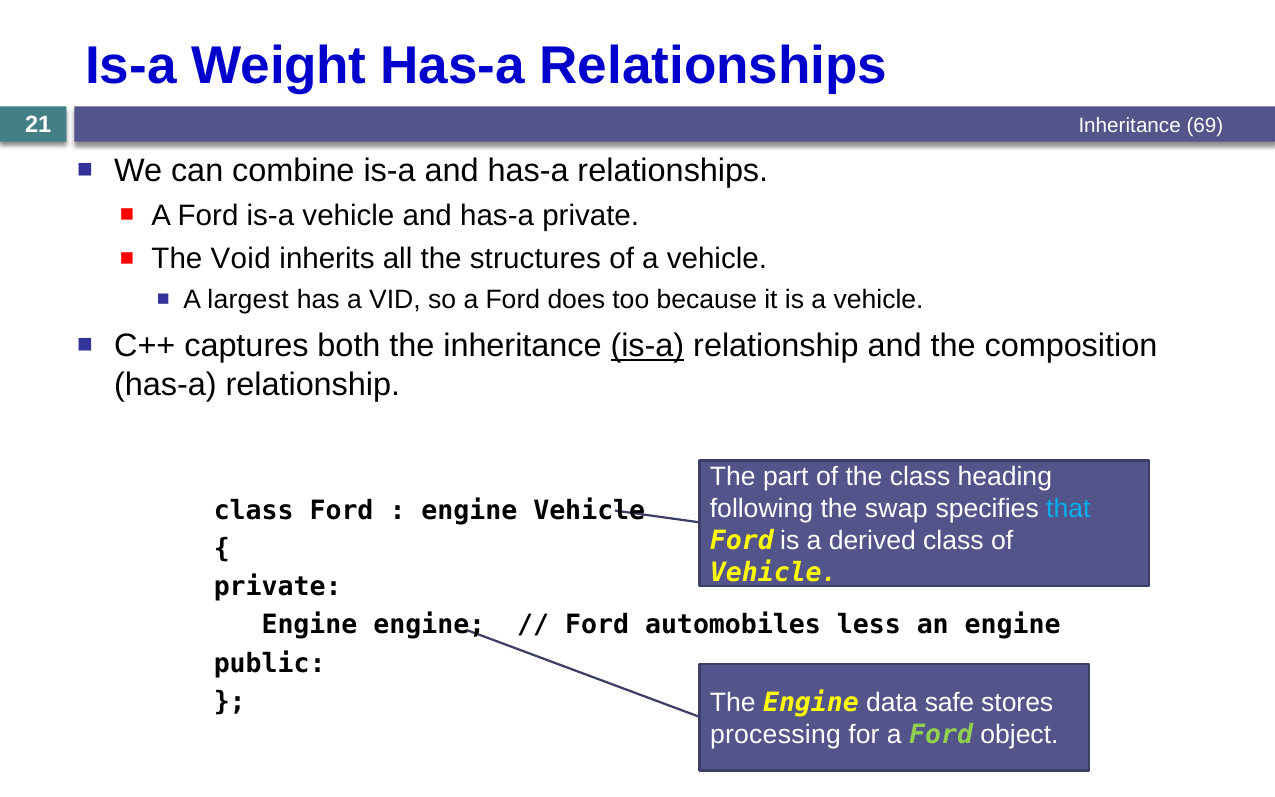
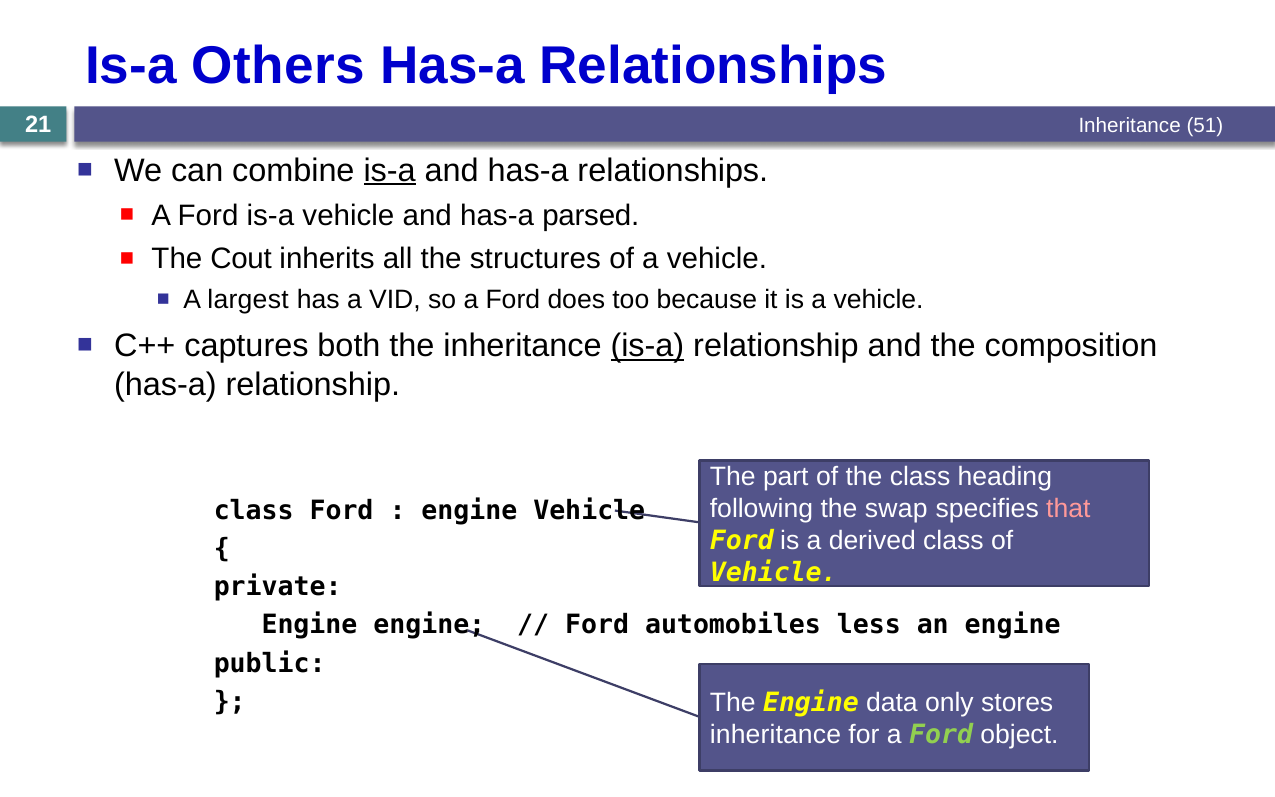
Weight: Weight -> Others
69: 69 -> 51
is-a at (390, 170) underline: none -> present
has-a private: private -> parsed
Void: Void -> Cout
that colour: light blue -> pink
safe: safe -> only
processing at (775, 735): processing -> inheritance
